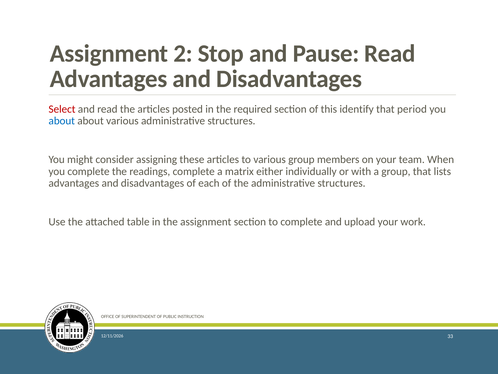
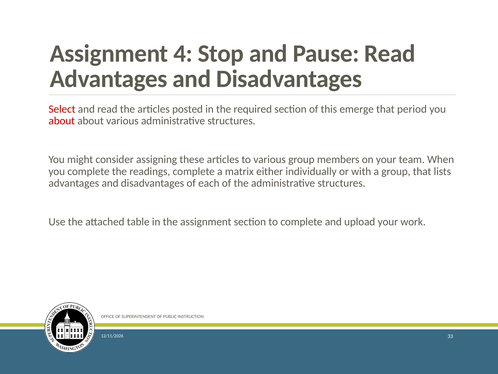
2: 2 -> 4
identify: identify -> emerge
about at (62, 121) colour: blue -> red
